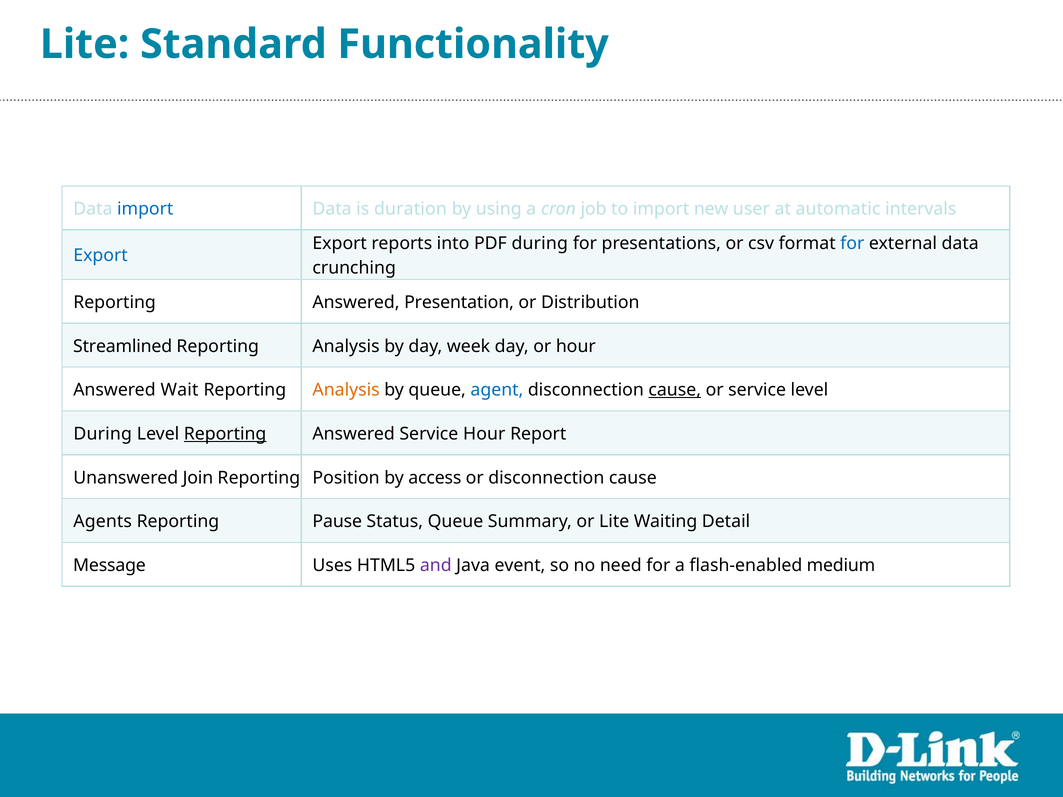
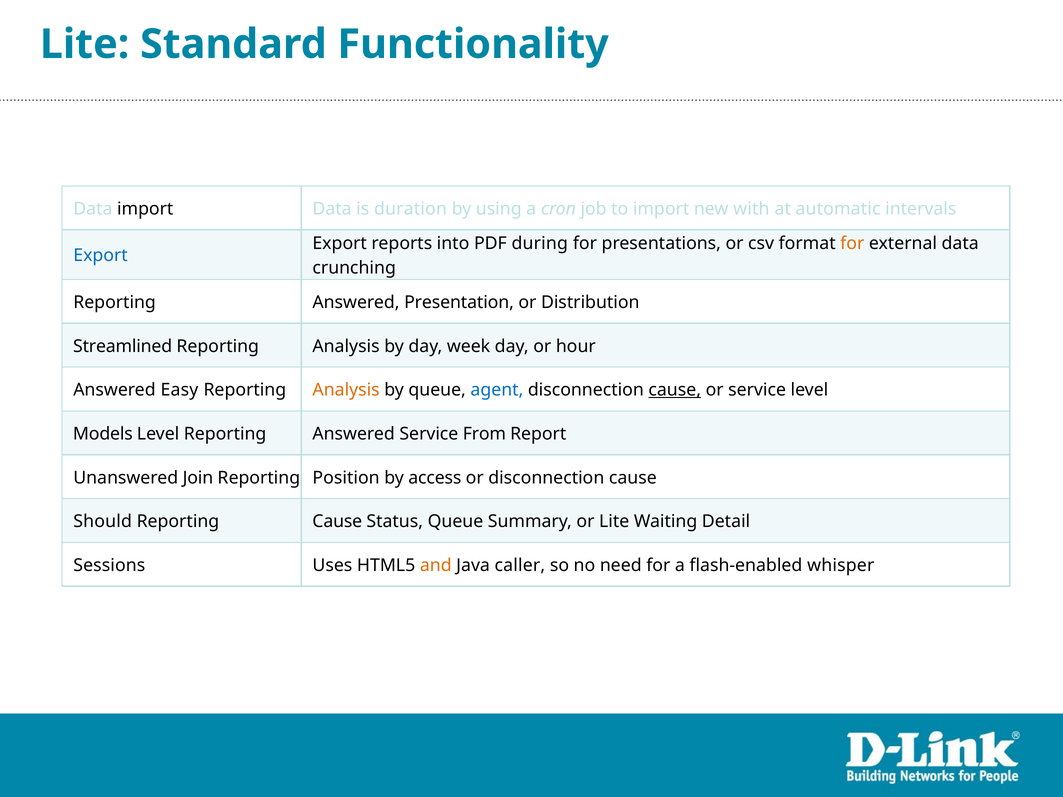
import at (145, 209) colour: blue -> black
user: user -> with
for at (852, 244) colour: blue -> orange
Wait: Wait -> Easy
During at (103, 434): During -> Models
Reporting at (225, 434) underline: present -> none
Service Hour: Hour -> From
Agents: Agents -> Should
Reporting Pause: Pause -> Cause
Message: Message -> Sessions
and colour: purple -> orange
event: event -> caller
medium: medium -> whisper
